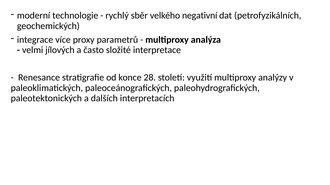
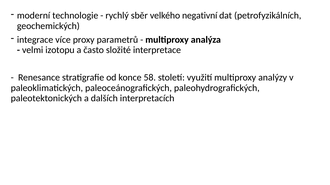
jílových: jílových -> izotopu
28: 28 -> 58
